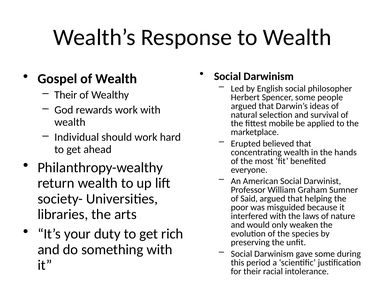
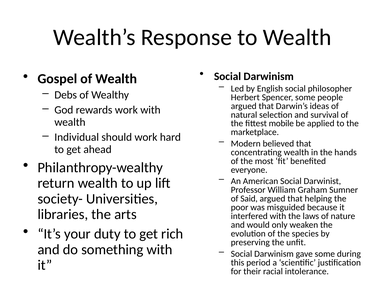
Their at (66, 95): Their -> Debs
Erupted: Erupted -> Modern
